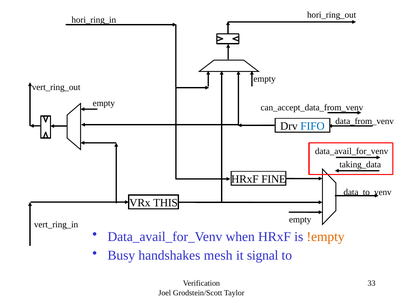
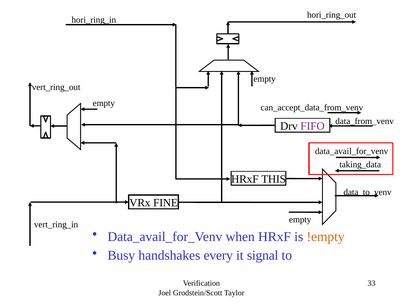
FIFO colour: blue -> purple
FINE: FINE -> THIS
THIS: THIS -> FINE
mesh: mesh -> every
